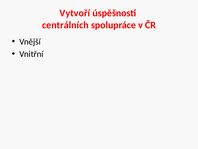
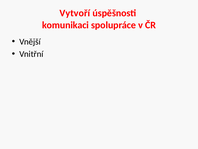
centrálních: centrálních -> komunikaci
